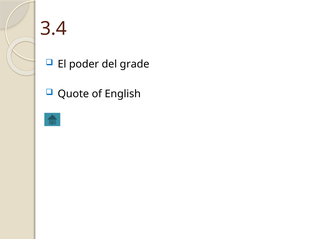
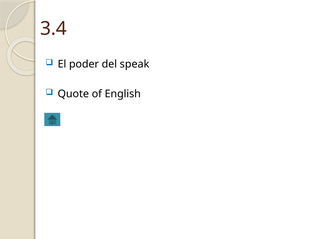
grade: grade -> speak
